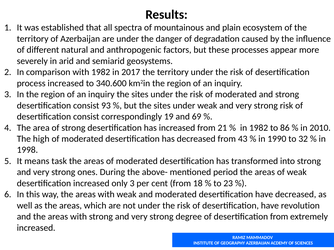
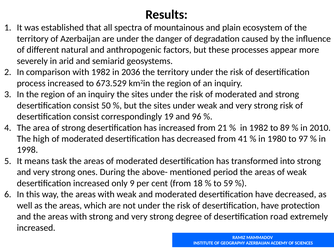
2017: 2017 -> 2036
340.600: 340.600 -> 673.529
93: 93 -> 50
69: 69 -> 96
86: 86 -> 89
43: 43 -> 41
1990: 1990 -> 1980
32: 32 -> 97
only 3: 3 -> 9
23: 23 -> 59
revolution: revolution -> protection
desertification from: from -> road
